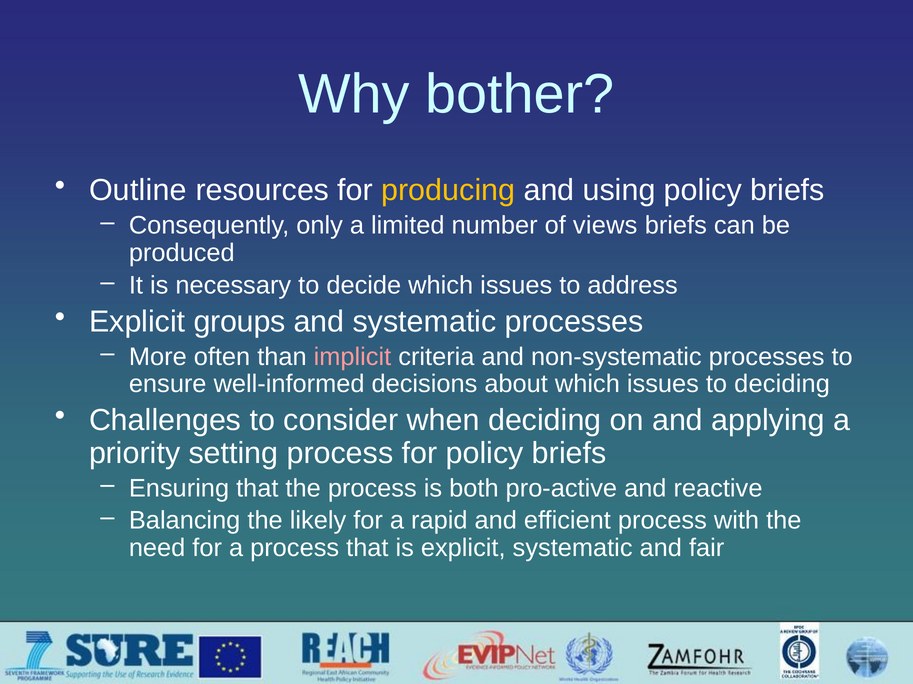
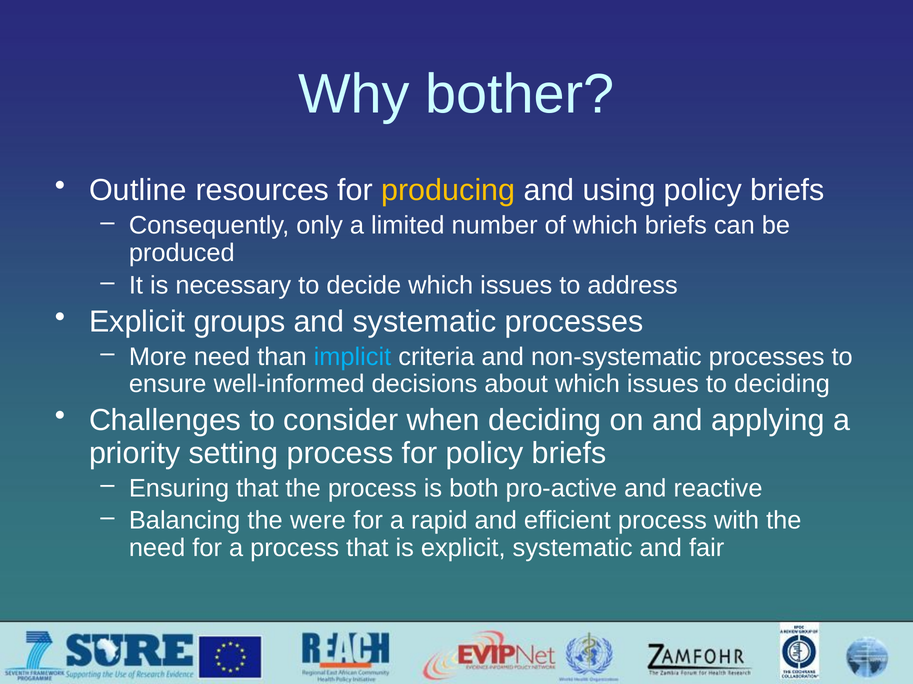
of views: views -> which
More often: often -> need
implicit colour: pink -> light blue
likely: likely -> were
